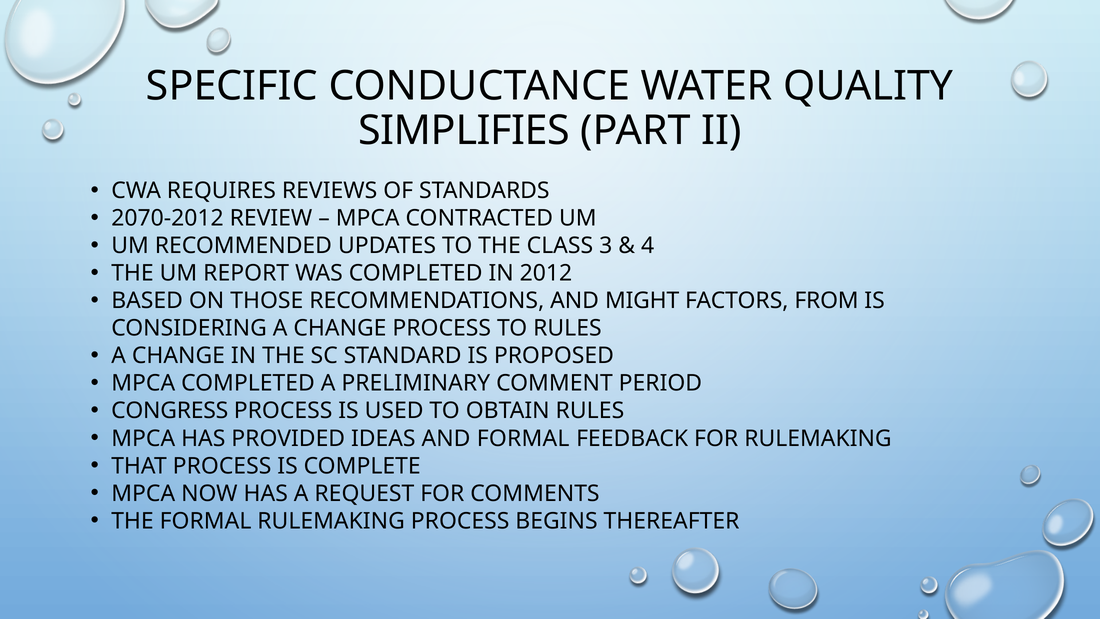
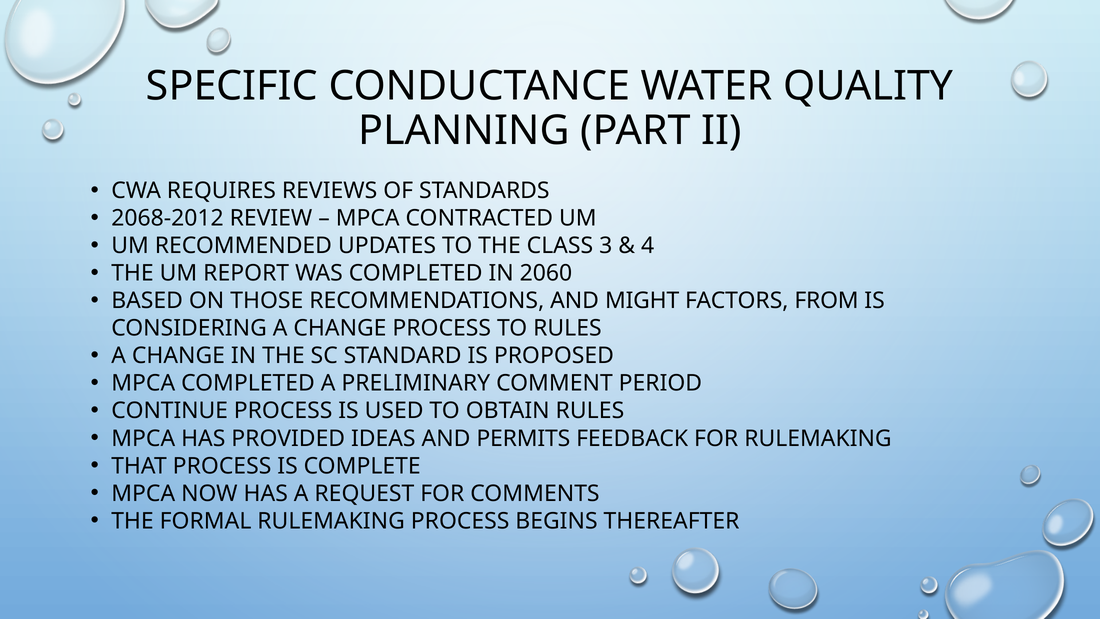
SIMPLIFIES: SIMPLIFIES -> PLANNING
2070-2012: 2070-2012 -> 2068-2012
2012: 2012 -> 2060
CONGRESS: CONGRESS -> CONTINUE
AND FORMAL: FORMAL -> PERMITS
